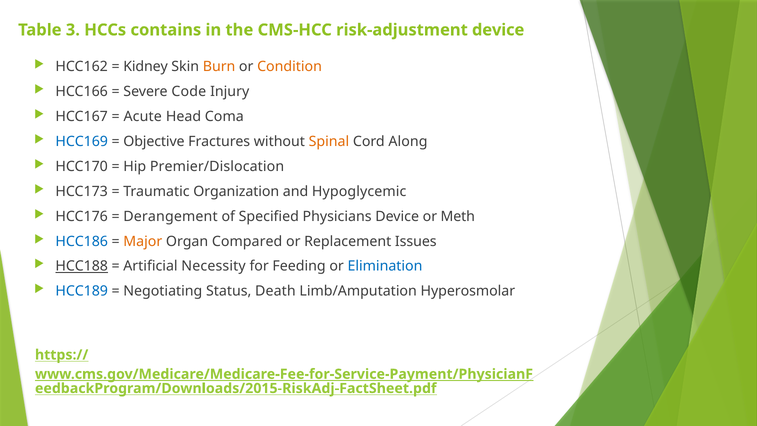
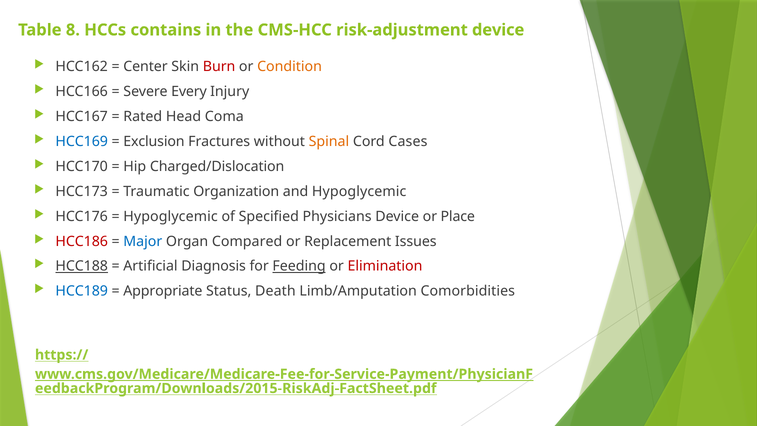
3: 3 -> 8
Kidney: Kidney -> Center
Burn colour: orange -> red
Code: Code -> Every
Acute: Acute -> Rated
Objective: Objective -> Exclusion
Along: Along -> Cases
Premier/Dislocation: Premier/Dislocation -> Charged/Dislocation
Derangement at (170, 216): Derangement -> Hypoglycemic
Meth: Meth -> Place
HCC186 colour: blue -> red
Major colour: orange -> blue
Necessity: Necessity -> Diagnosis
Feeding underline: none -> present
Elimination colour: blue -> red
Negotiating: Negotiating -> Appropriate
Hyperosmolar: Hyperosmolar -> Comorbidities
